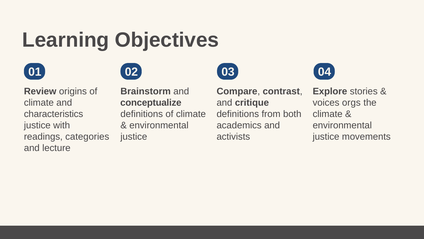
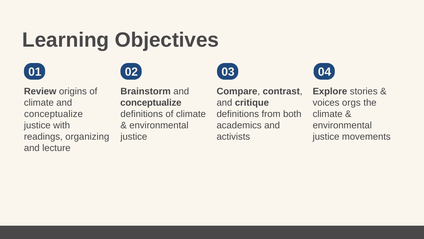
characteristics at (54, 114): characteristics -> conceptualize
categories: categories -> organizing
